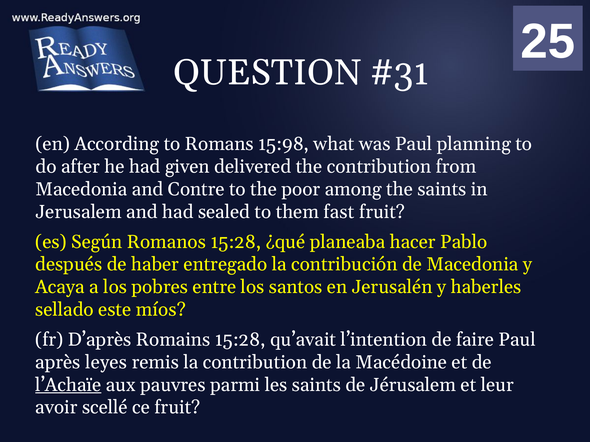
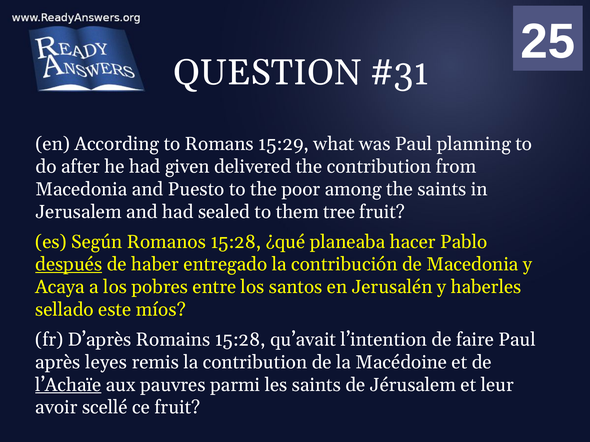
15:98: 15:98 -> 15:29
Contre: Contre -> Puesto
fast: fast -> tree
después underline: none -> present
